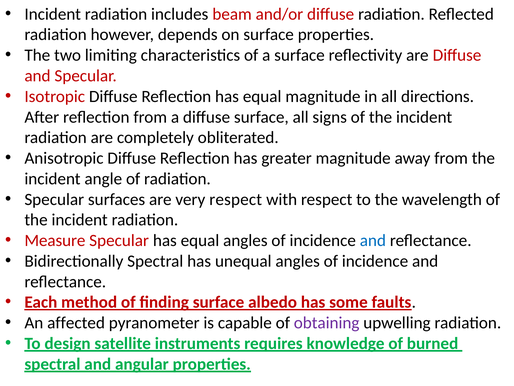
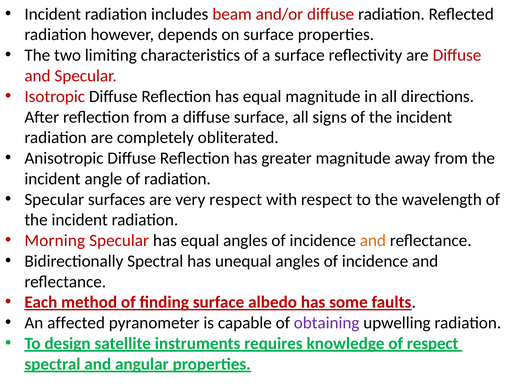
Measure: Measure -> Morning
and at (373, 240) colour: blue -> orange
of burned: burned -> respect
